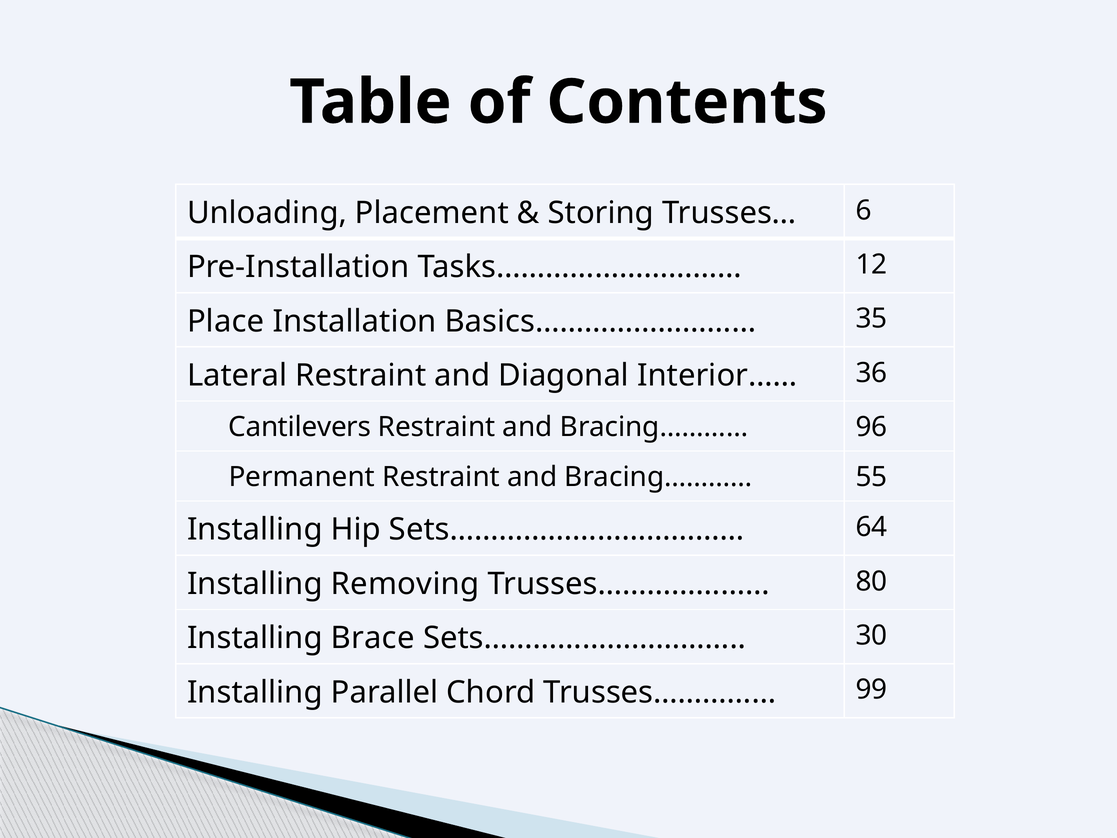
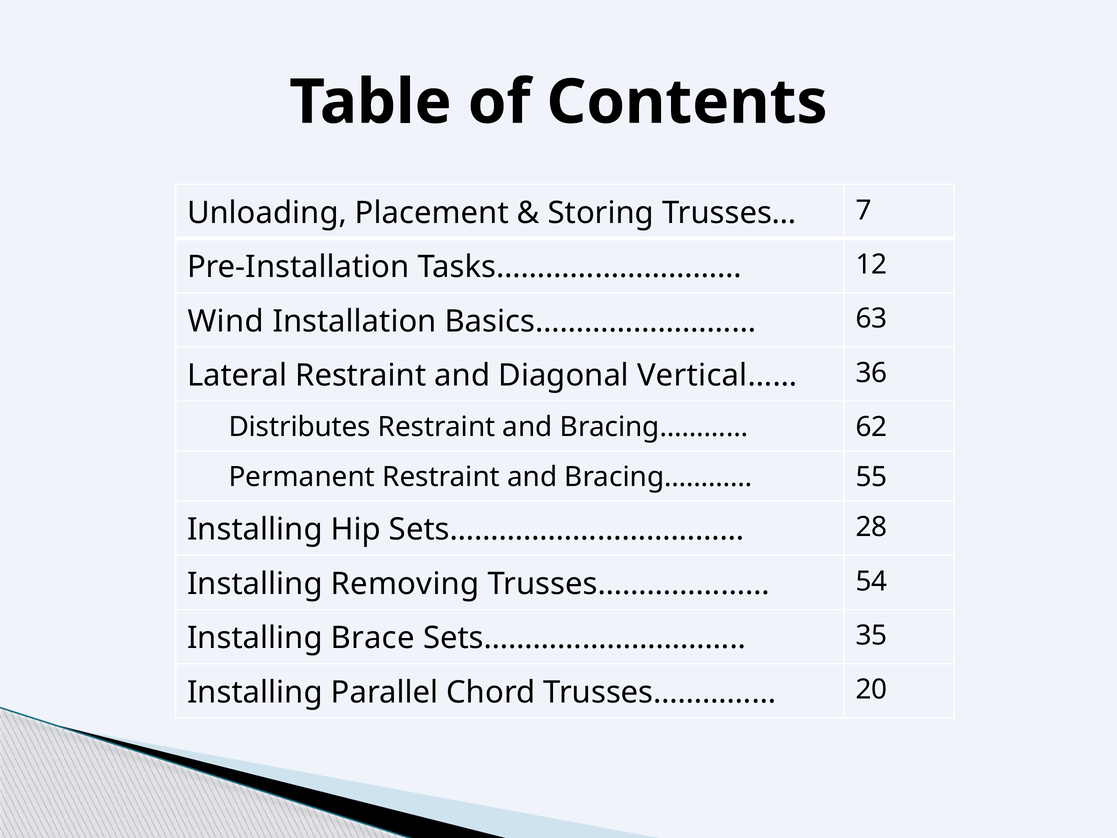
6: 6 -> 7
Place: Place -> Wind
35: 35 -> 63
Interior……: Interior…… -> Vertical……
Cantilevers: Cantilevers -> Distributes
96: 96 -> 62
64: 64 -> 28
80: 80 -> 54
30: 30 -> 35
99: 99 -> 20
